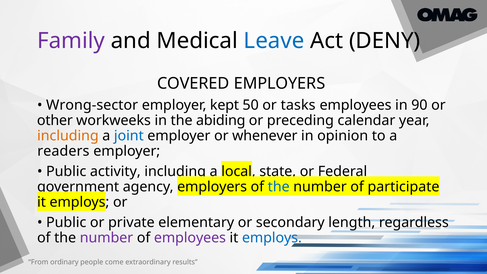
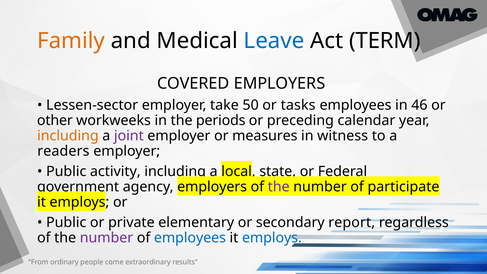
Family colour: purple -> orange
DENY: DENY -> TERM
Wrong-sector: Wrong-sector -> Lessen-sector
kept: kept -> take
90: 90 -> 46
abiding: abiding -> periods
joint colour: blue -> purple
whenever: whenever -> measures
opinion: opinion -> witness
the at (279, 187) colour: blue -> purple
length: length -> report
employees at (190, 238) colour: purple -> blue
